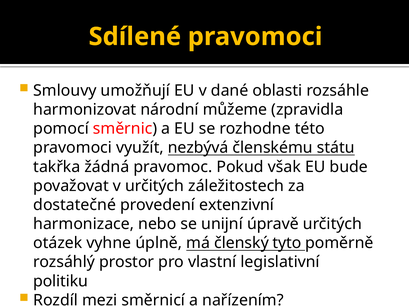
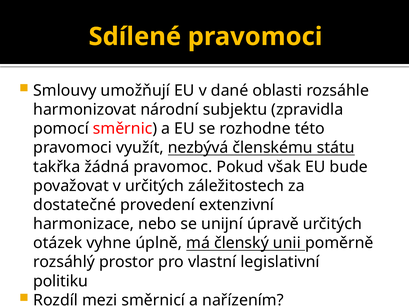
můžeme: můžeme -> subjektu
tyto: tyto -> unii
